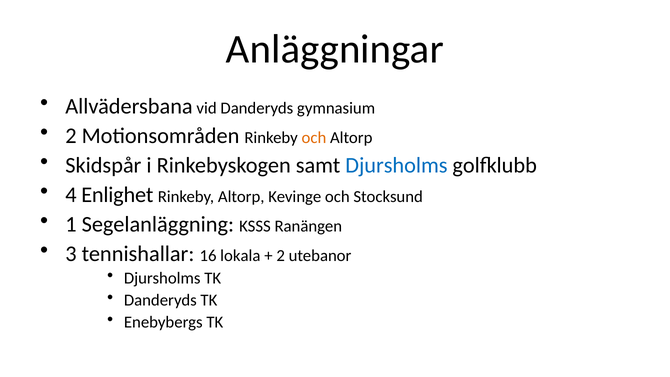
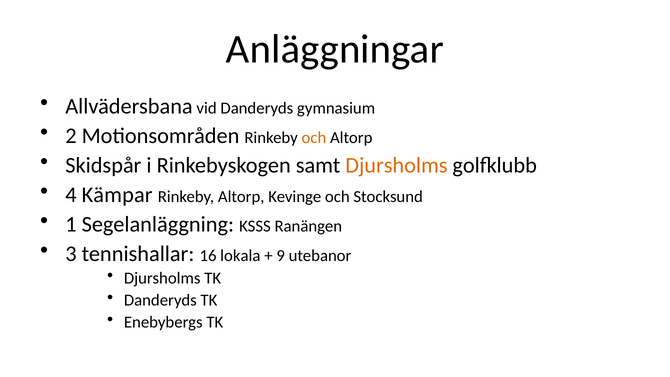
Djursholms at (396, 165) colour: blue -> orange
Enlighet: Enlighet -> Kämpar
2 at (281, 255): 2 -> 9
